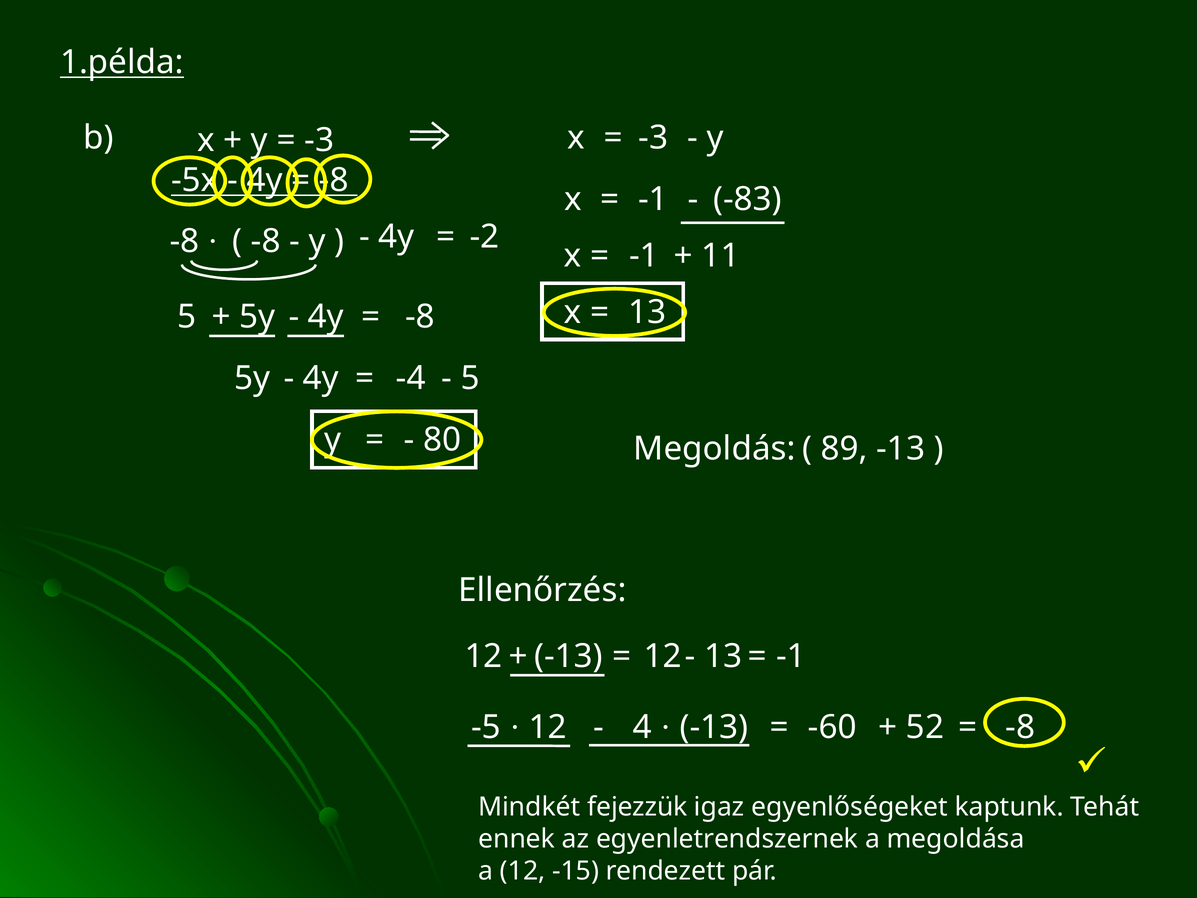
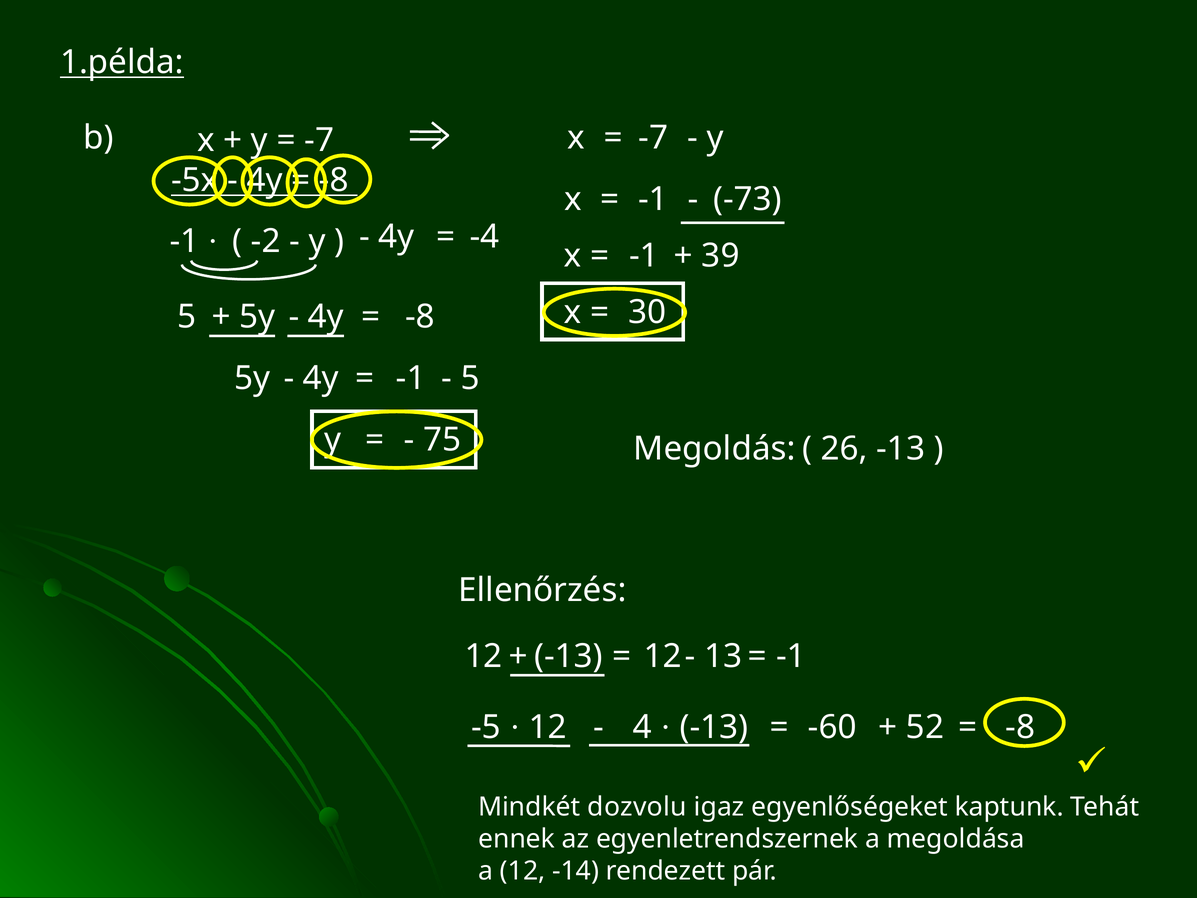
-3 at (319, 140): -3 -> -7
-3 at (653, 138): -3 -> -7
-83: -83 -> -73
-2: -2 -> -4
-8 at (184, 241): -8 -> -1
-8 at (266, 241): -8 -> -2
11: 11 -> 39
13: 13 -> 30
-4 at (411, 378): -4 -> -1
80: 80 -> 75
89: 89 -> 26
fejezzük: fejezzük -> dozvolu
-15: -15 -> -14
